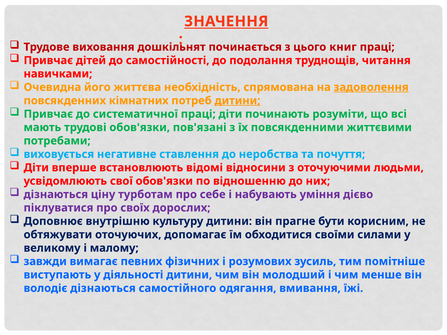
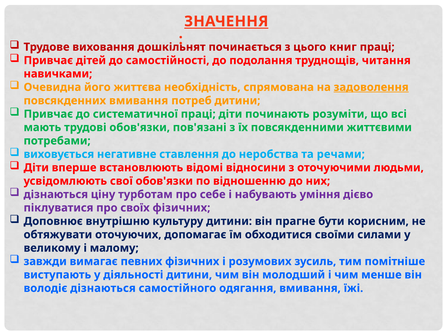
повсякденних кімнатних: кімнатних -> вмивання
дитини at (237, 101) underline: present -> none
почуття: почуття -> речами
своїх дорослих: дорослих -> фізичних
